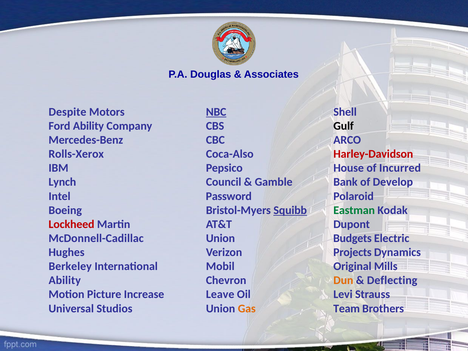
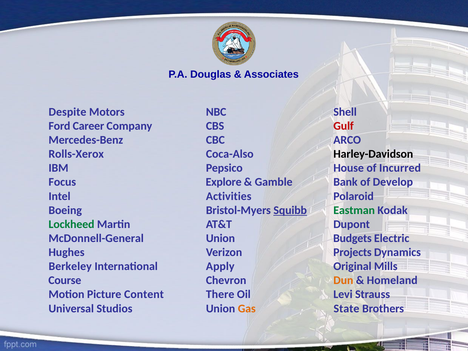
NBC underline: present -> none
Ford Ability: Ability -> Career
Gulf colour: black -> red
Harley-Davidson colour: red -> black
Lynch: Lynch -> Focus
Council: Council -> Explore
Password: Password -> Activities
Lockheed colour: red -> green
McDonnell-Cadillac: McDonnell-Cadillac -> McDonnell-General
Mobil: Mobil -> Apply
Ability at (65, 280): Ability -> Course
Deflecting: Deflecting -> Homeland
Increase: Increase -> Content
Leave: Leave -> There
Team: Team -> State
